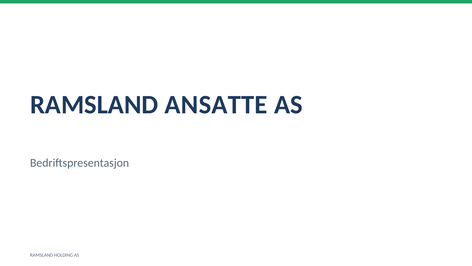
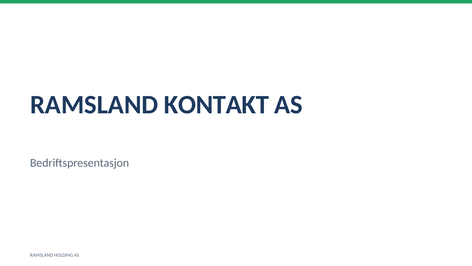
ANSATTE: ANSATTE -> KONTAKT
